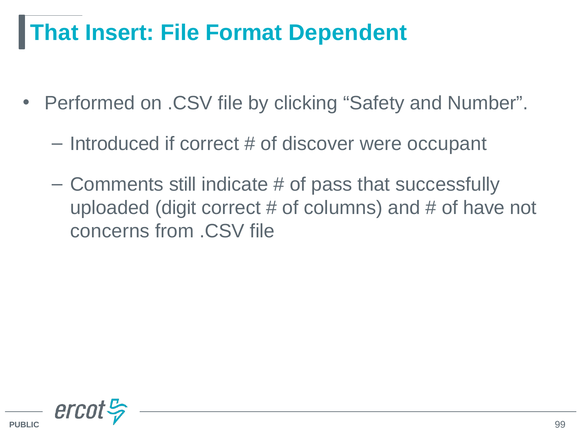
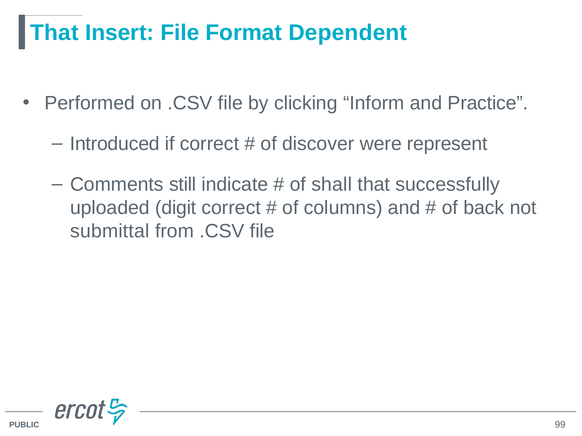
Safety: Safety -> Inform
Number: Number -> Practice
occupant: occupant -> represent
pass: pass -> shall
have: have -> back
concerns: concerns -> submittal
